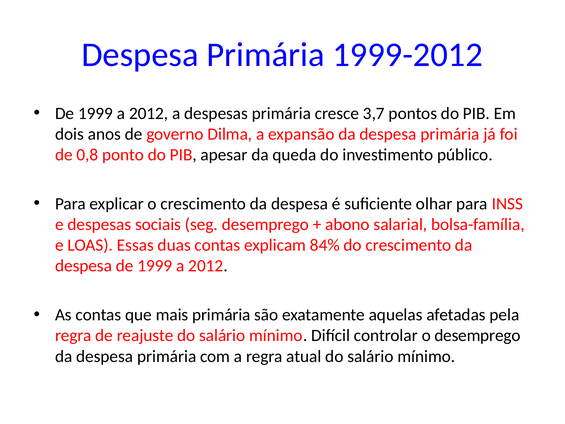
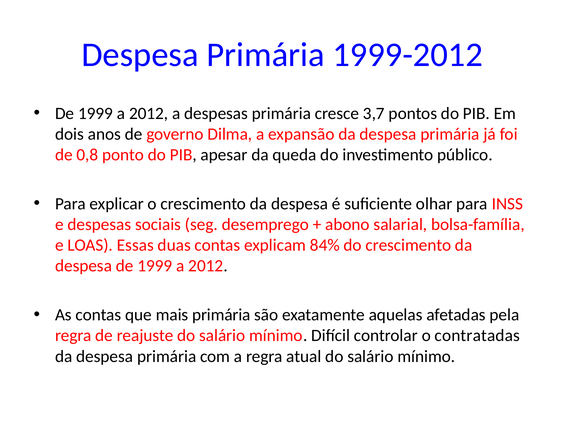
o desemprego: desemprego -> contratadas
